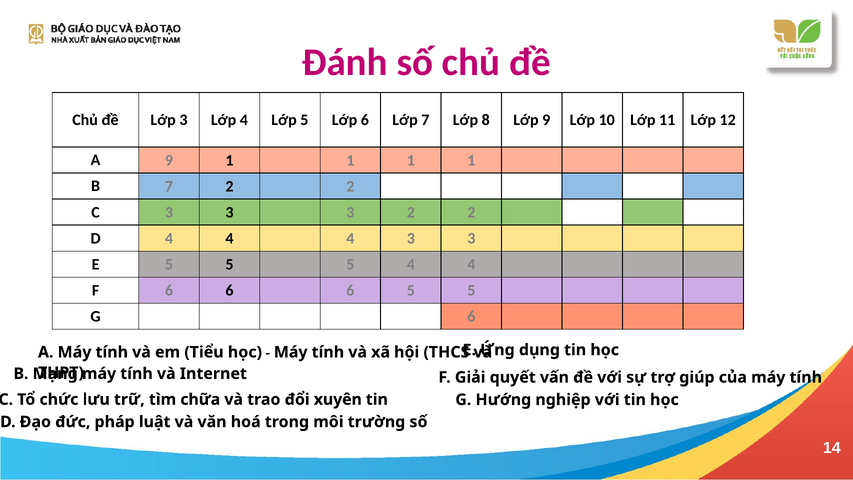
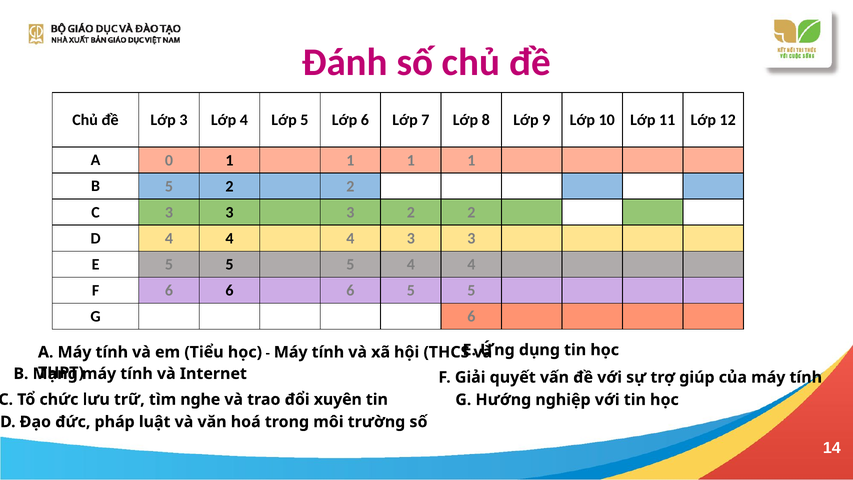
A 9: 9 -> 0
B 7: 7 -> 5
chữa: chữa -> nghe
